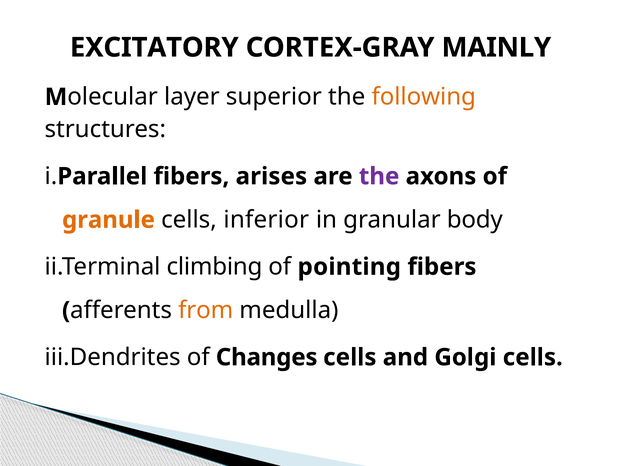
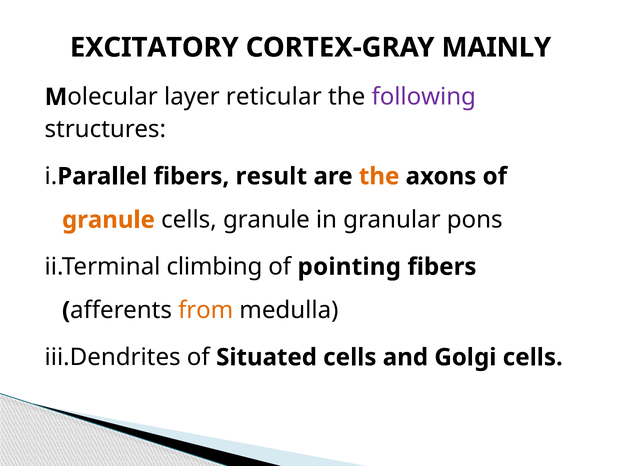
superior: superior -> reticular
following colour: orange -> purple
arises: arises -> result
the at (379, 176) colour: purple -> orange
cells inferior: inferior -> granule
body: body -> pons
Changes: Changes -> Situated
